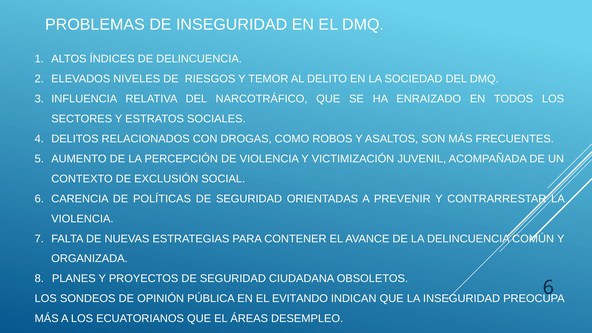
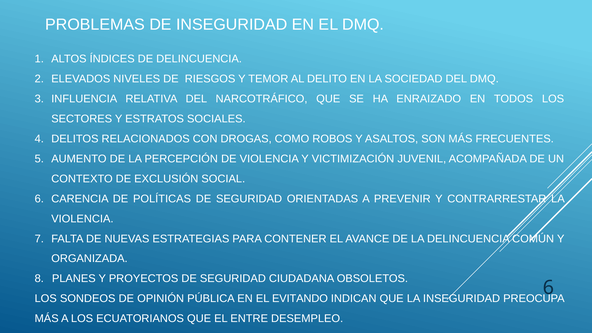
ÁREAS: ÁREAS -> ENTRE
